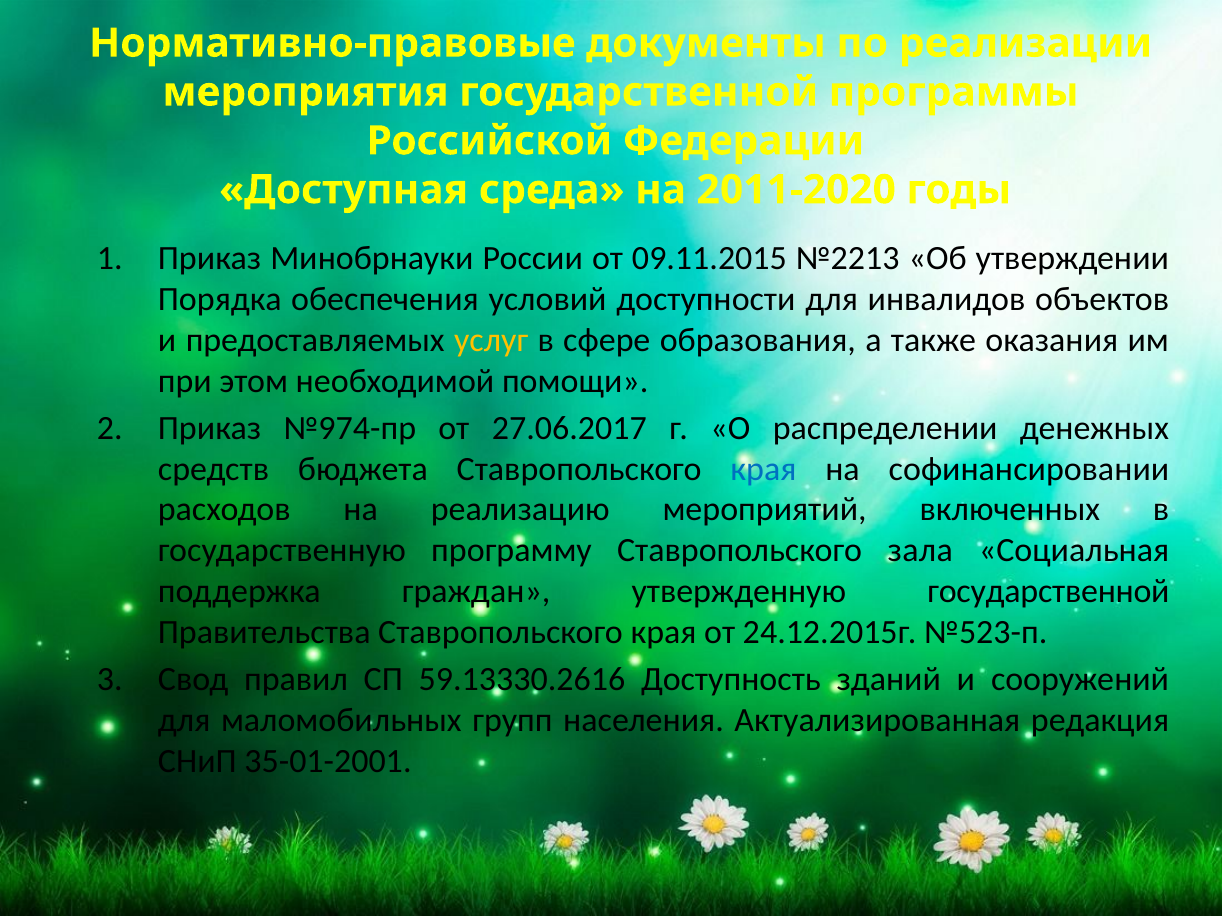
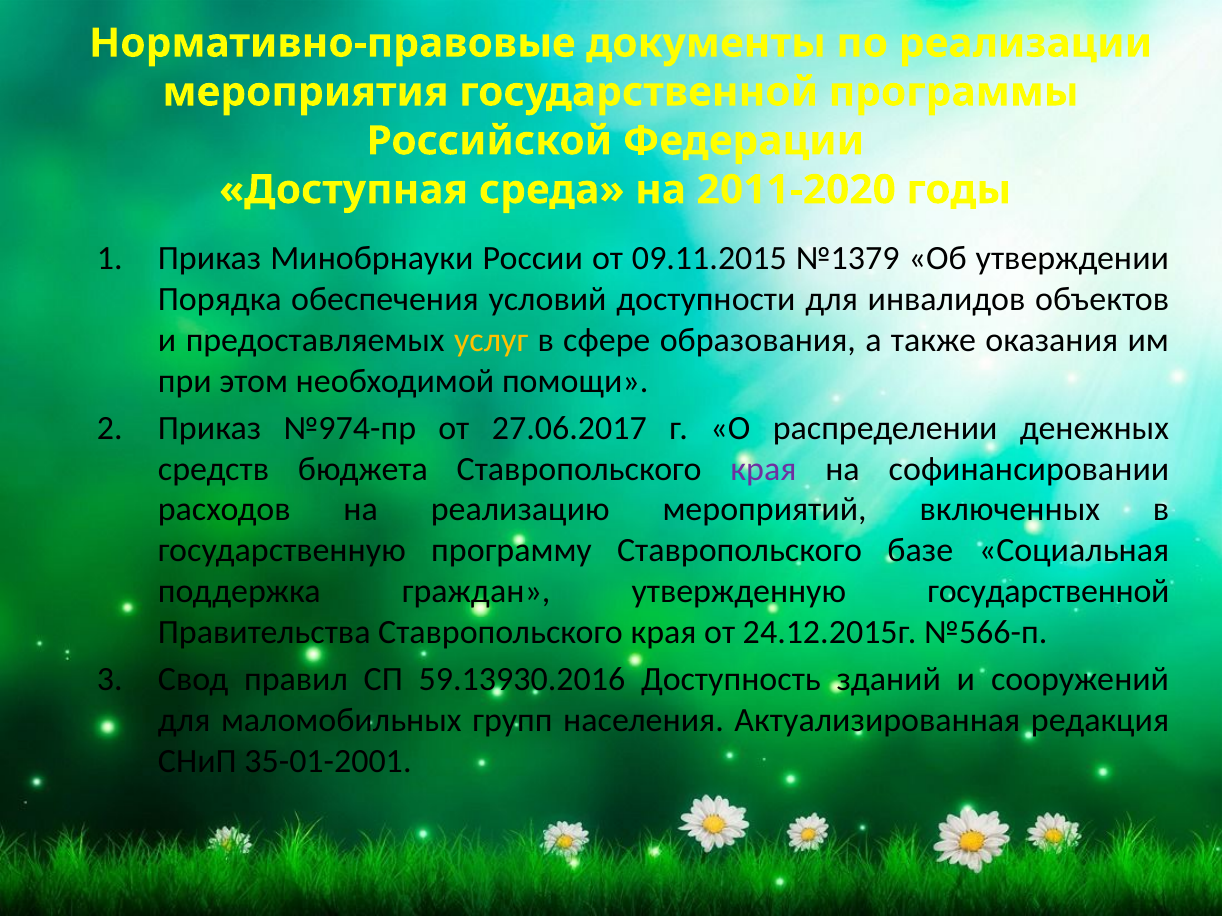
№2213: №2213 -> №1379
края at (763, 469) colour: blue -> purple
зала: зала -> базе
№523-п: №523-п -> №566-п
59.13330.2616: 59.13330.2616 -> 59.13930.2016
